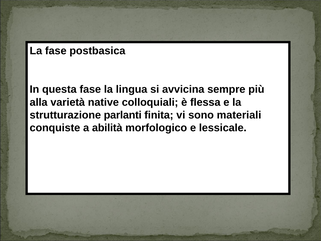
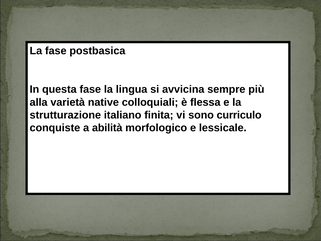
parlanti: parlanti -> italiano
materiali: materiali -> curriculo
